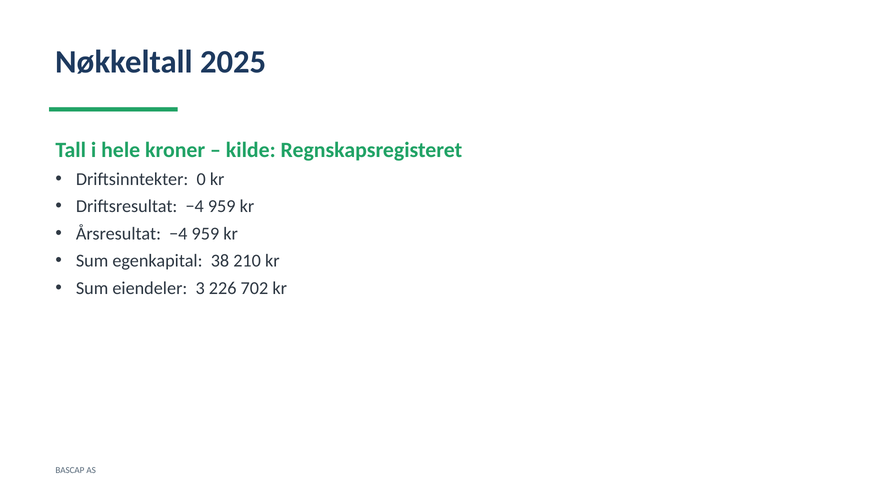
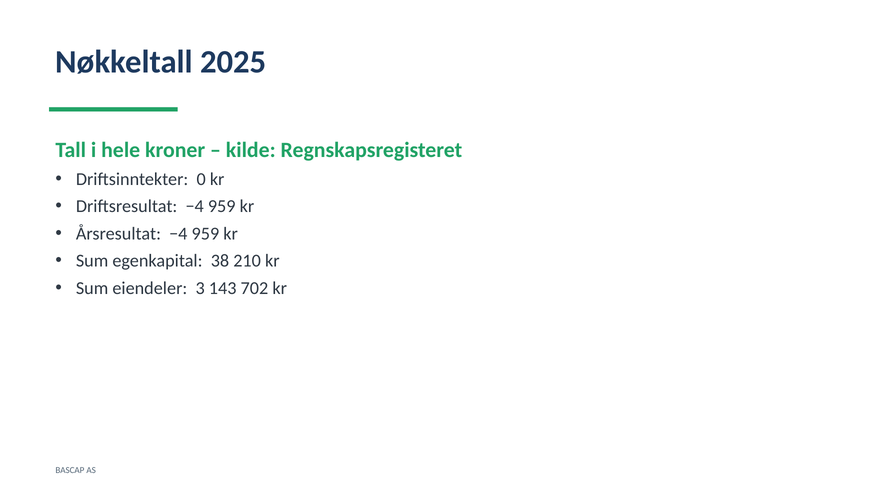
226: 226 -> 143
